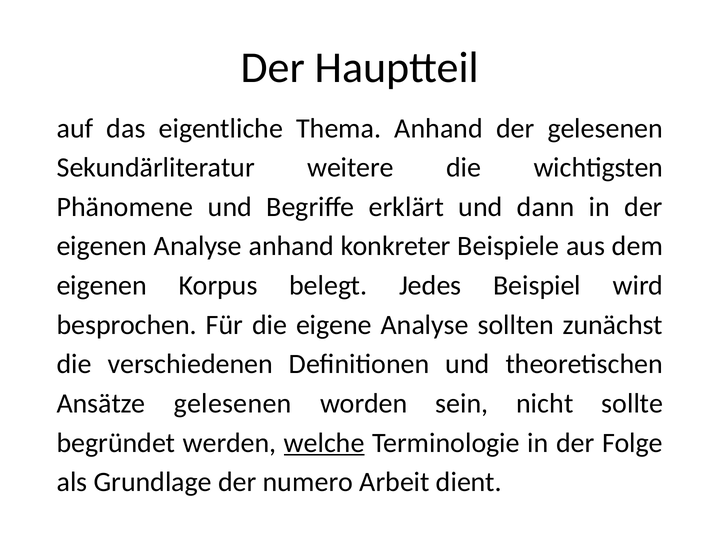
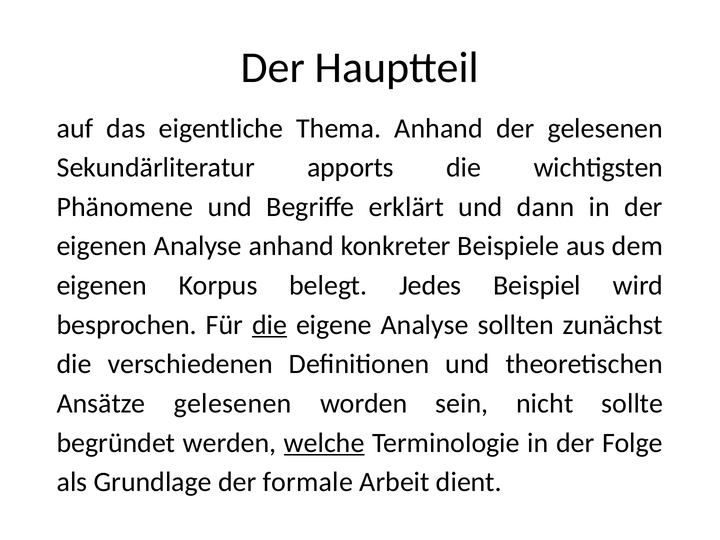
weitere: weitere -> apports
die at (270, 325) underline: none -> present
numero: numero -> formale
